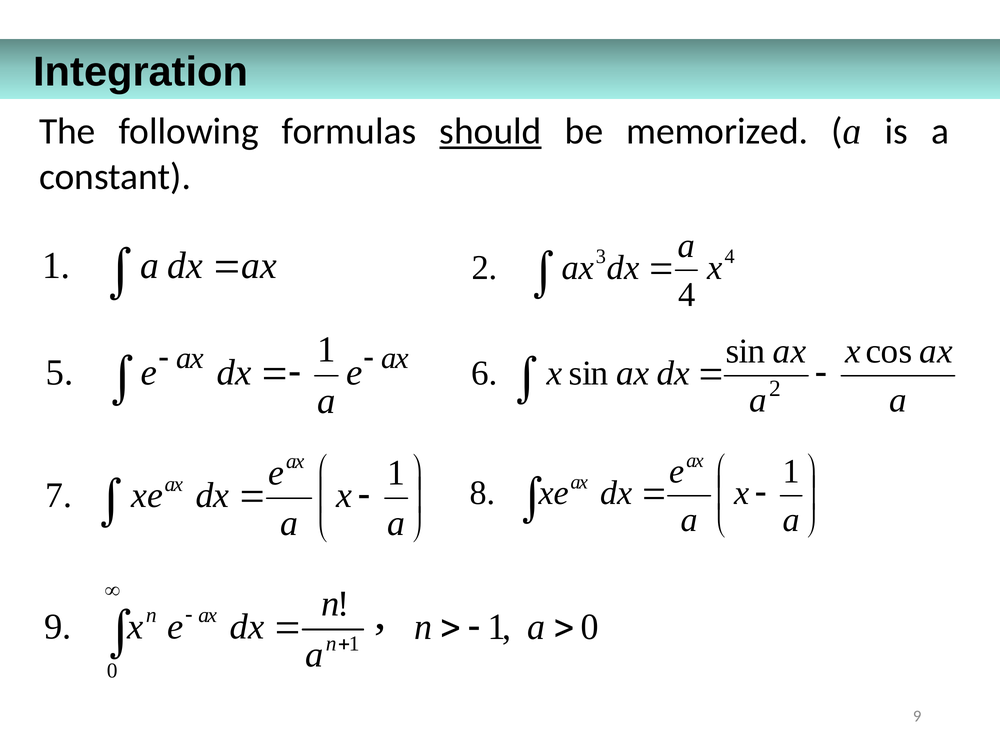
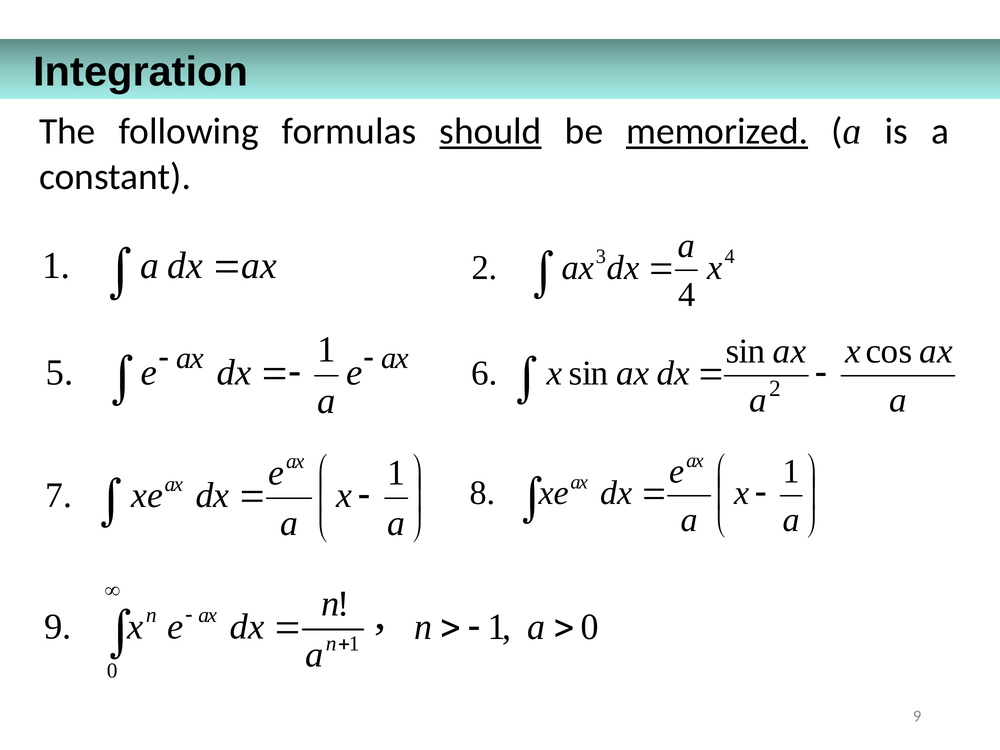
memorized underline: none -> present
